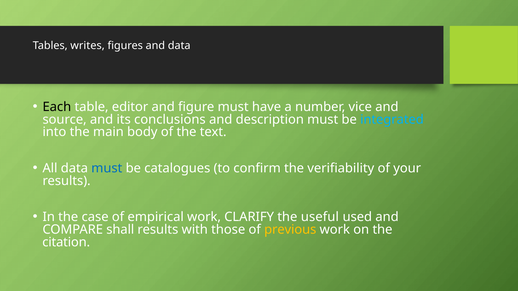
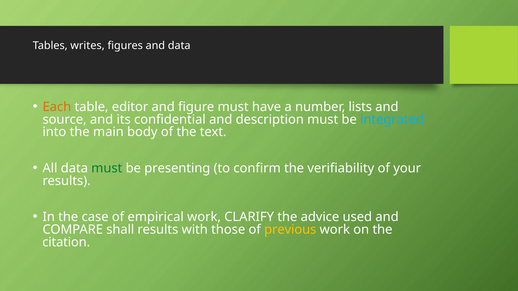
Each colour: black -> orange
vice: vice -> lists
conclusions: conclusions -> confidential
must at (107, 168) colour: blue -> green
catalogues: catalogues -> presenting
useful: useful -> advice
